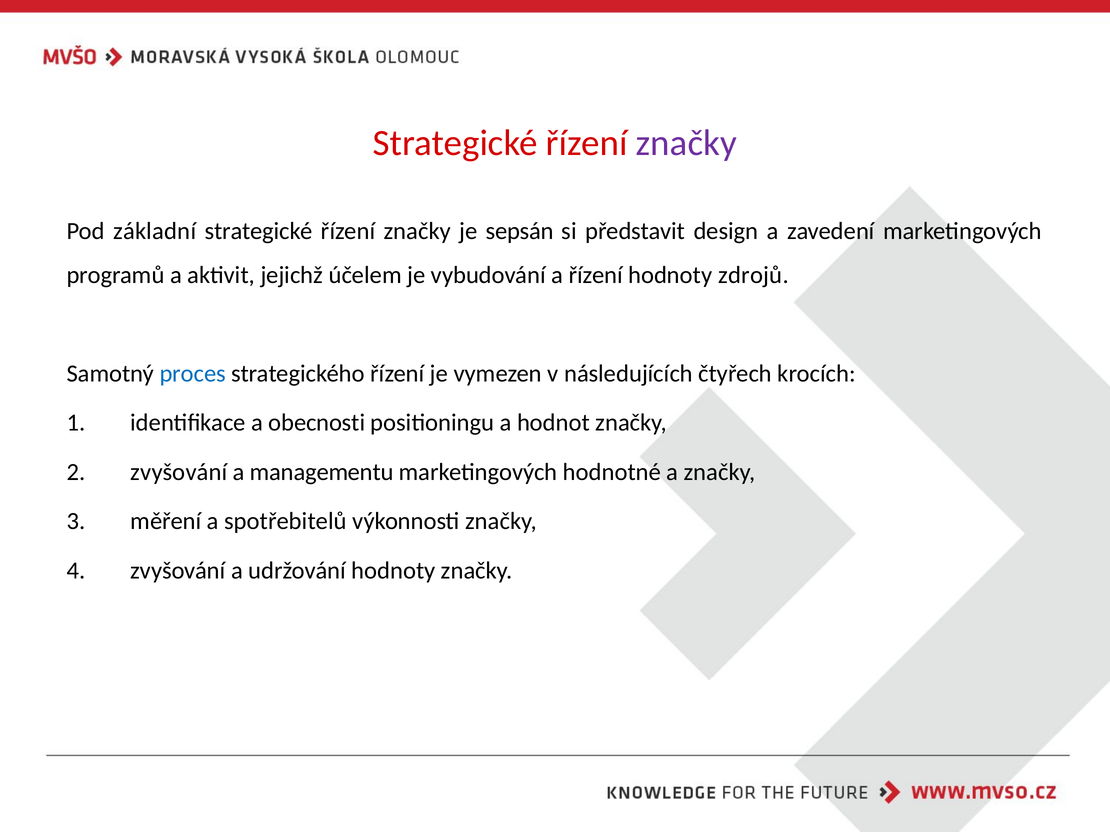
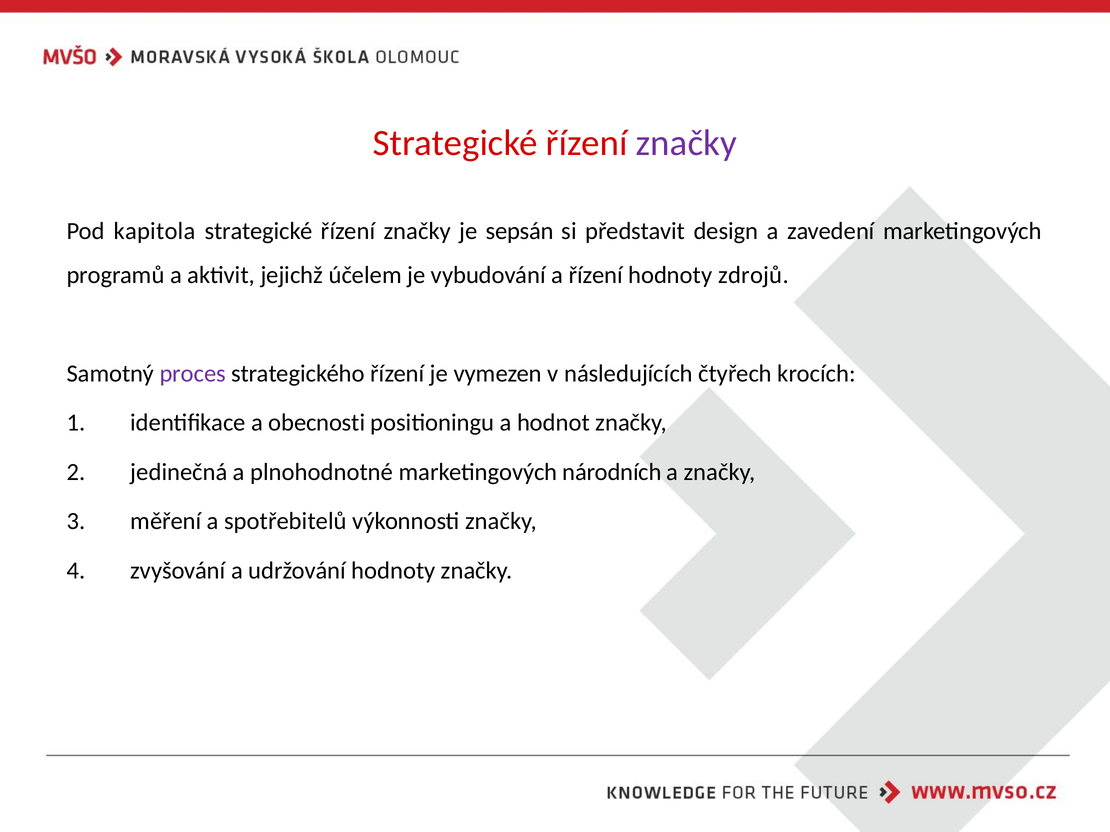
základní: základní -> kapitola
proces colour: blue -> purple
zvyšování at (179, 472): zvyšování -> jedinečná
managementu: managementu -> plnohodnotné
hodnotné: hodnotné -> národních
